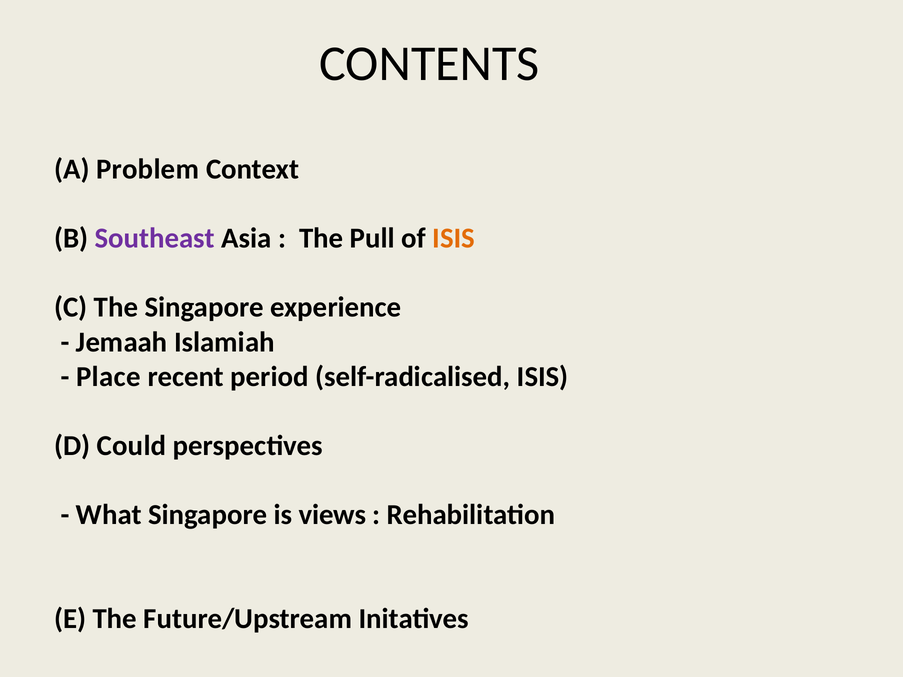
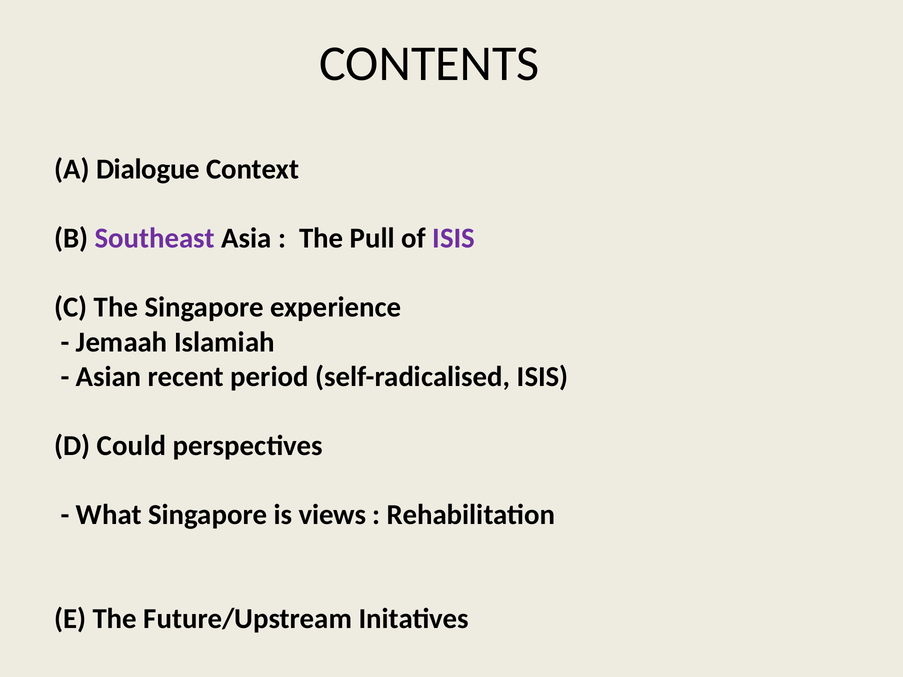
Problem: Problem -> Dialogue
ISIS at (454, 238) colour: orange -> purple
Place: Place -> Asian
